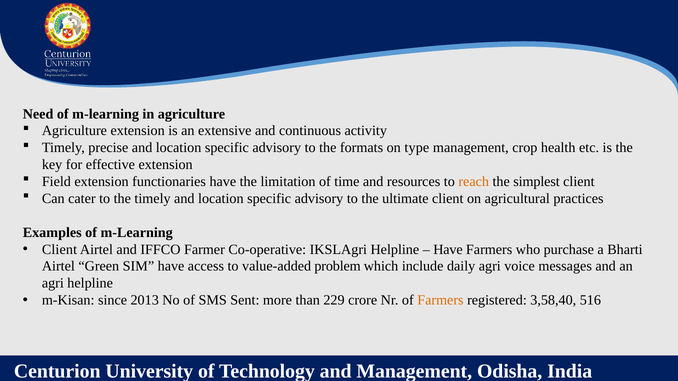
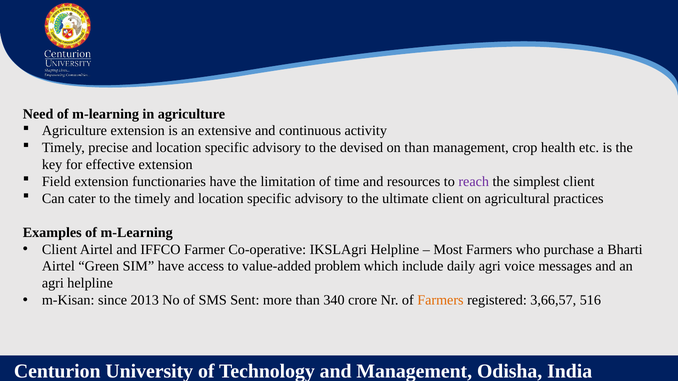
formats: formats -> devised
on type: type -> than
reach colour: orange -> purple
Have at (448, 250): Have -> Most
229: 229 -> 340
3,58,40: 3,58,40 -> 3,66,57
